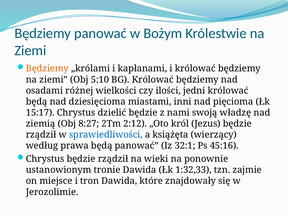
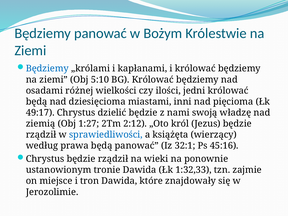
Będziemy at (47, 69) colour: orange -> blue
15:17: 15:17 -> 49:17
8:27: 8:27 -> 1:27
